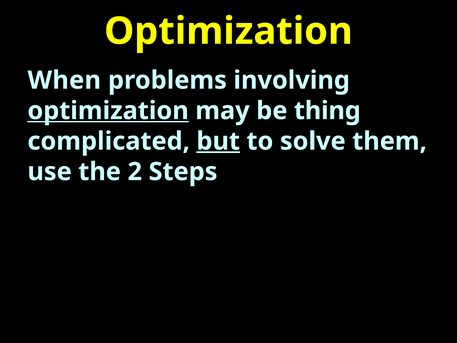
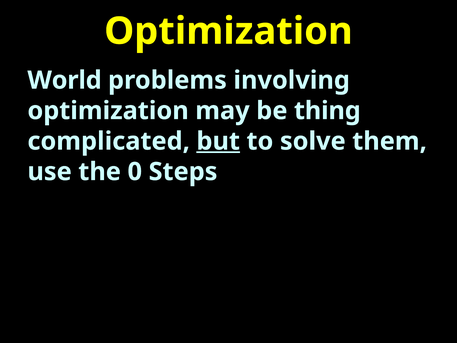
When: When -> World
optimization at (108, 111) underline: present -> none
2: 2 -> 0
